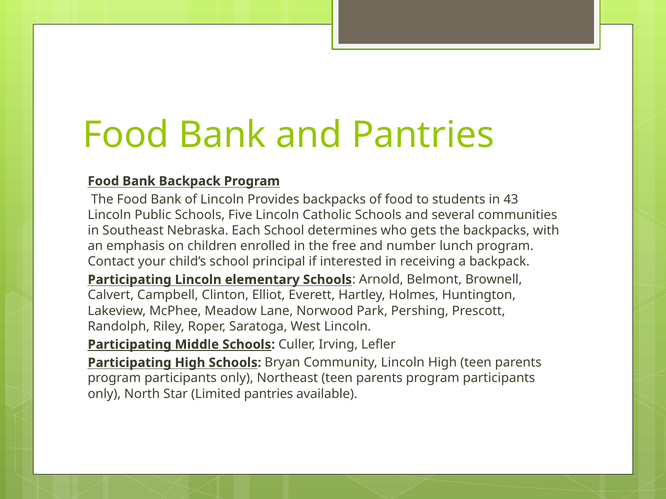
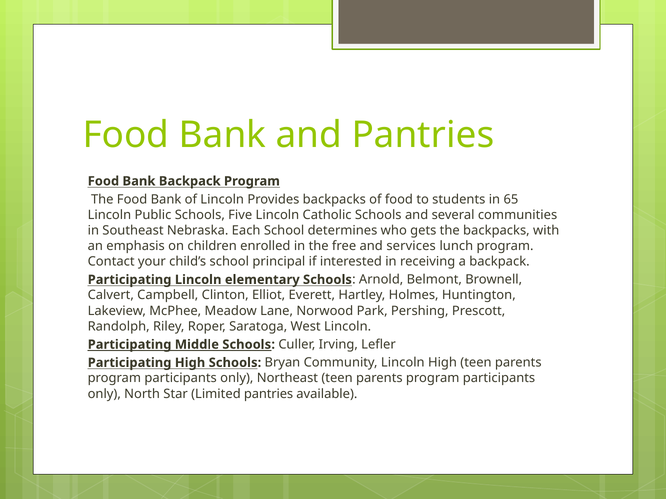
43: 43 -> 65
number: number -> services
